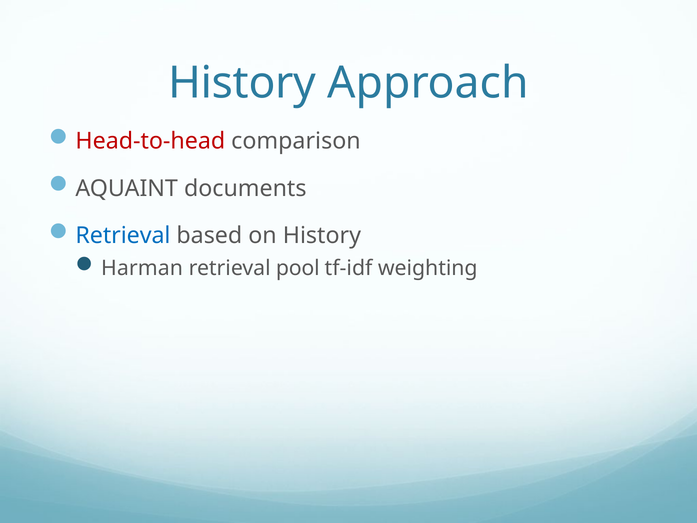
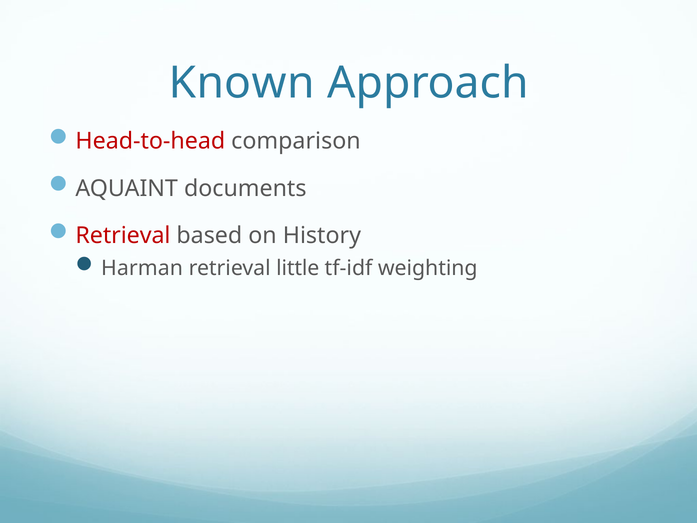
History at (242, 83): History -> Known
Retrieval at (123, 236) colour: blue -> red
pool: pool -> little
